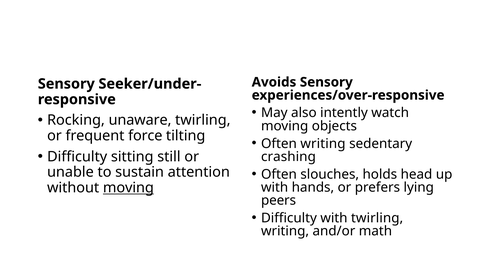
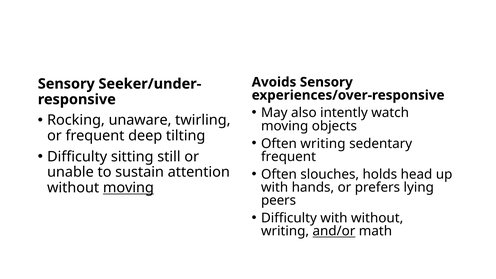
force: force -> deep
crashing at (288, 157): crashing -> frequent
with twirling: twirling -> without
and/or underline: none -> present
